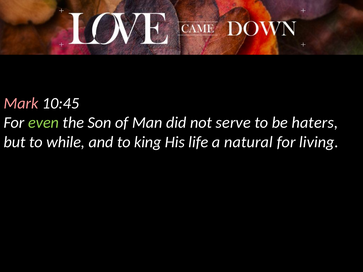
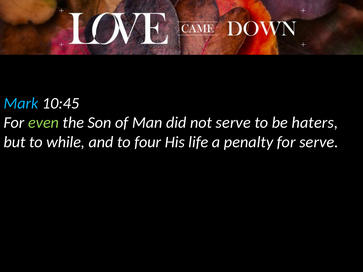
Mark colour: pink -> light blue
king: king -> four
natural: natural -> penalty
for living: living -> serve
